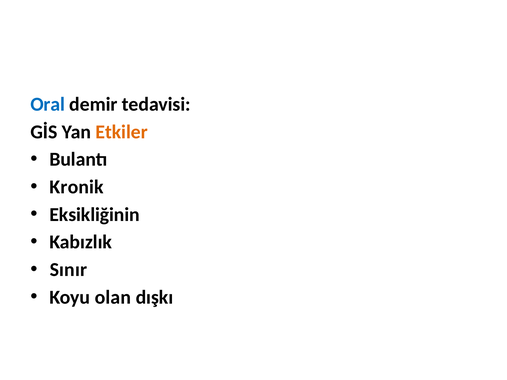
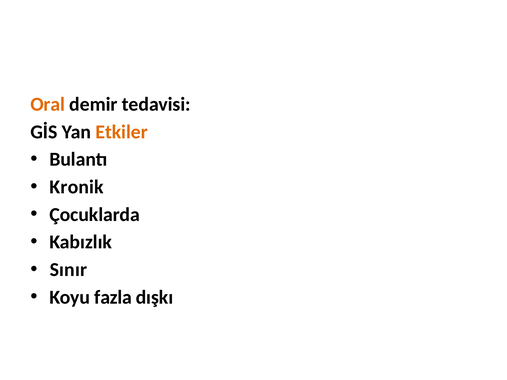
Oral colour: blue -> orange
Eksikliğinin: Eksikliğinin -> Çocuklarda
olan: olan -> fazla
